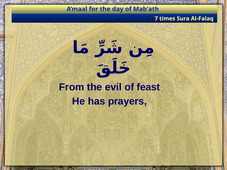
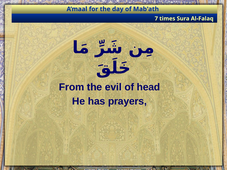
feast: feast -> head
